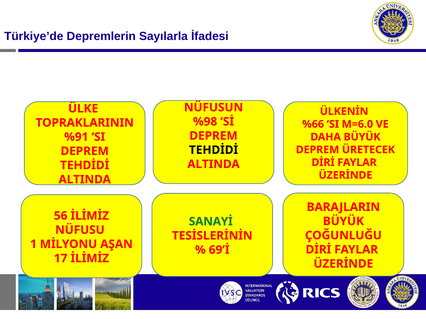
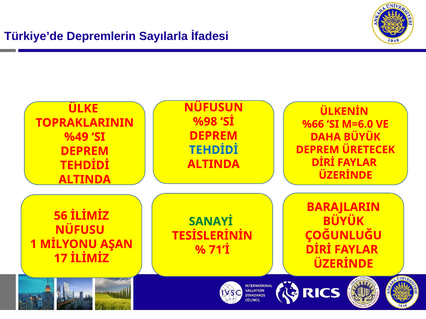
%91: %91 -> %49
TEHDİDİ at (214, 150) colour: black -> blue
69’İ: 69’İ -> 71’İ
